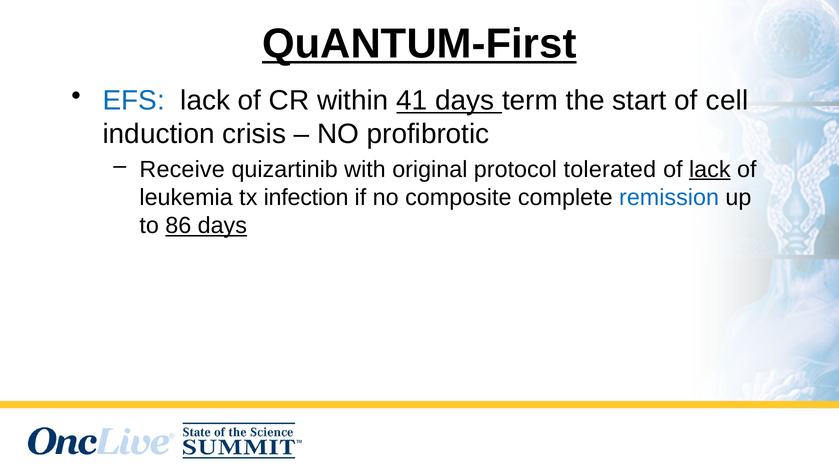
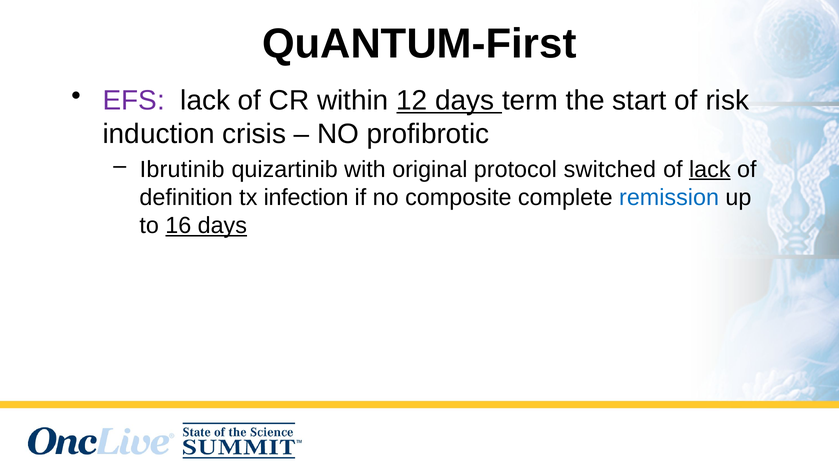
QuANTUM-First underline: present -> none
EFS colour: blue -> purple
41: 41 -> 12
cell: cell -> risk
Receive: Receive -> Ibrutinib
tolerated: tolerated -> switched
leukemia: leukemia -> definition
86: 86 -> 16
